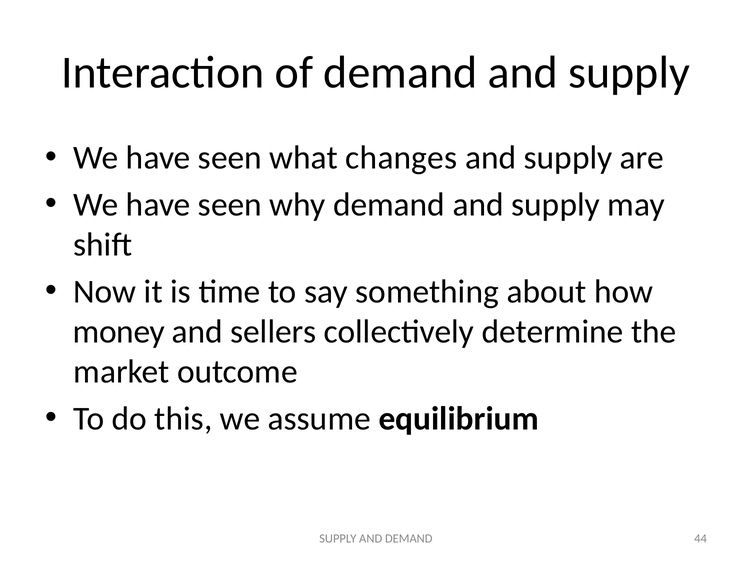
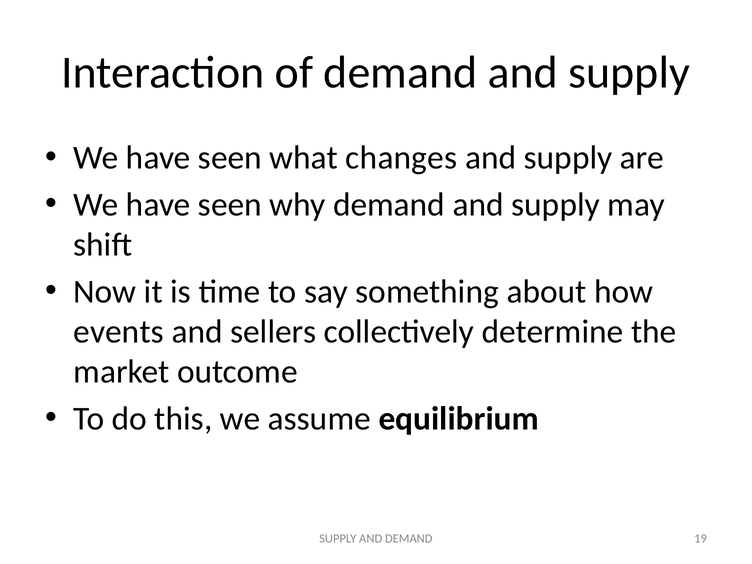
money: money -> events
44: 44 -> 19
